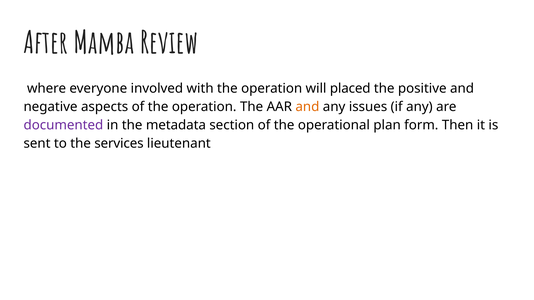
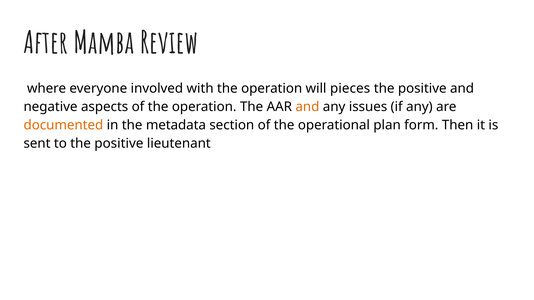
placed: placed -> pieces
documented colour: purple -> orange
to the services: services -> positive
